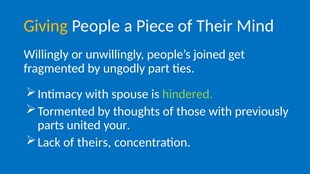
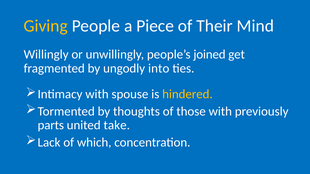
part: part -> into
hindered colour: light green -> yellow
your: your -> take
theirs: theirs -> which
